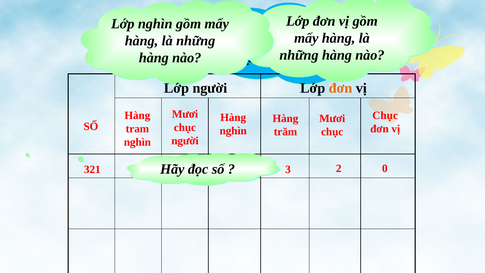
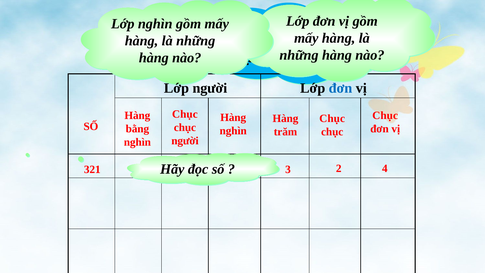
đơn at (341, 88) colour: orange -> blue
Mươi at (185, 114): Mươi -> Chục
Mươi at (332, 118): Mươi -> Chục
tram: tram -> bằng
0: 0 -> 4
